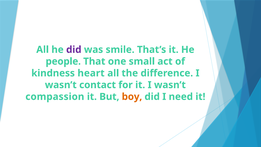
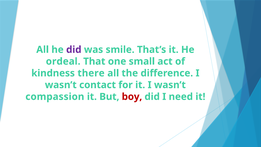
people: people -> ordeal
heart: heart -> there
boy colour: orange -> red
